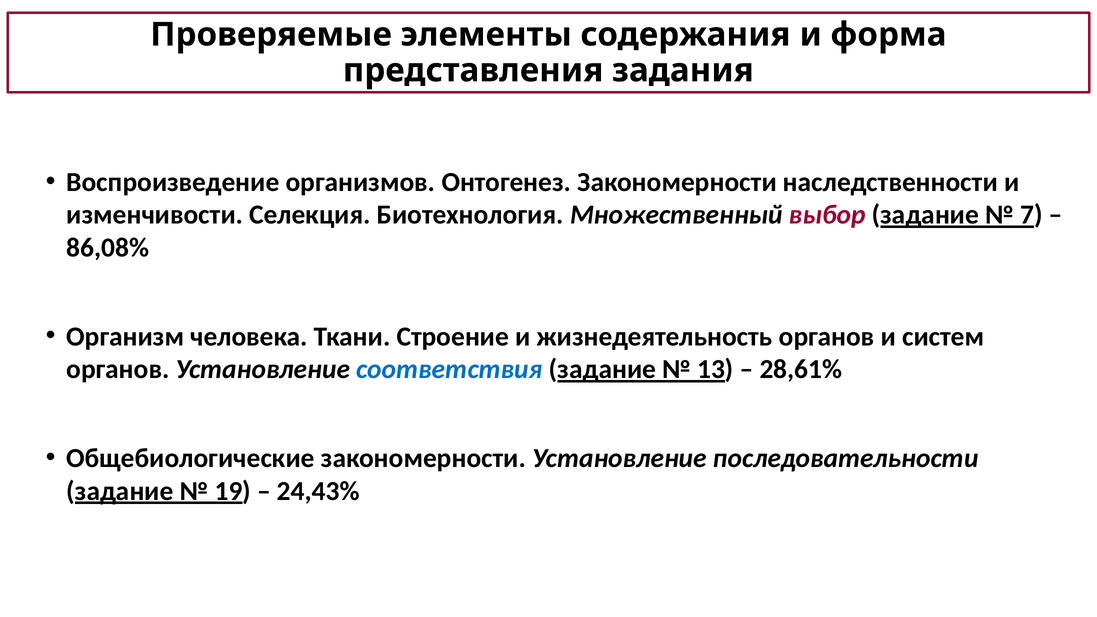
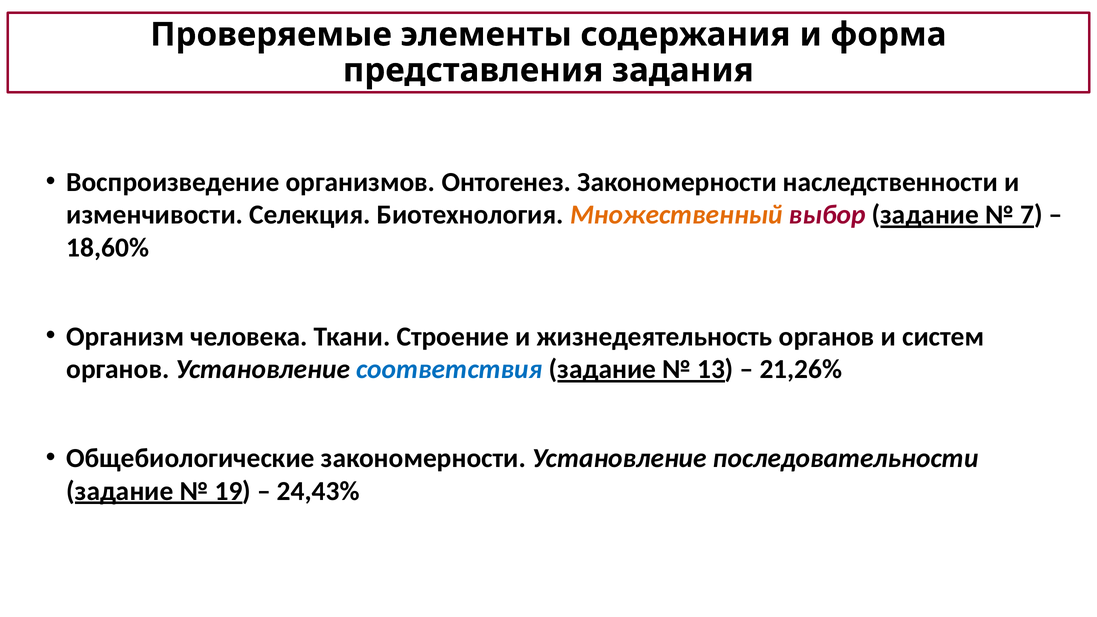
Множественный colour: black -> orange
86,08%: 86,08% -> 18,60%
28,61%: 28,61% -> 21,26%
